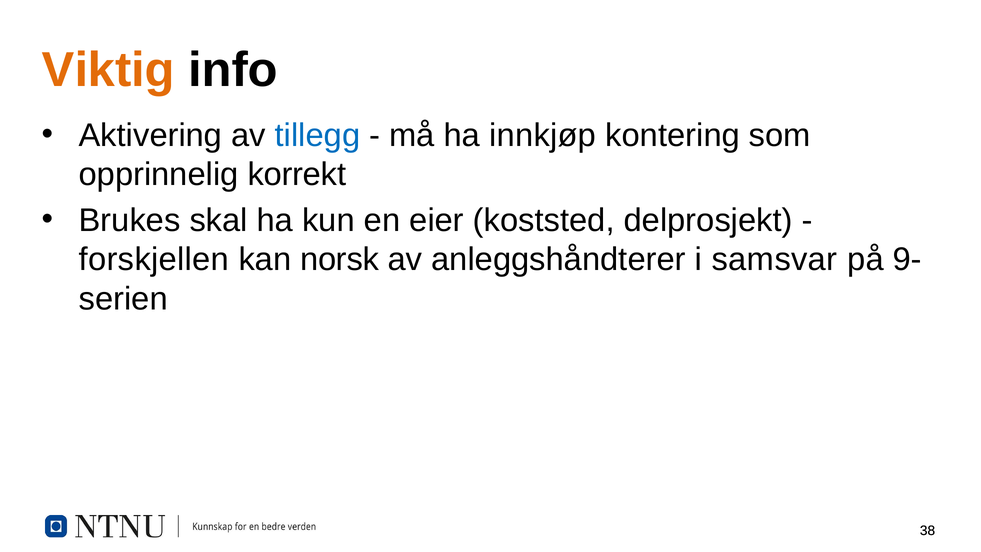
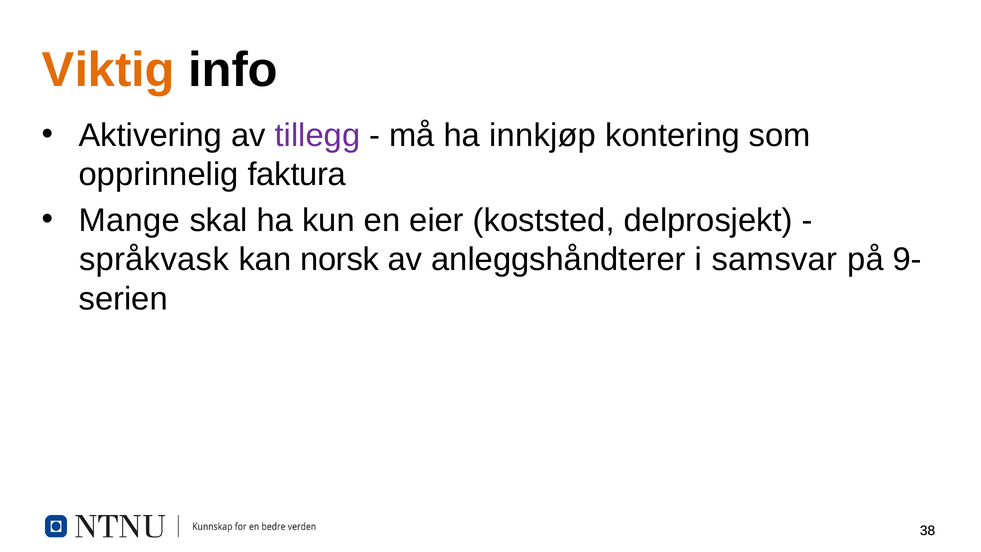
tillegg colour: blue -> purple
korrekt: korrekt -> faktura
Brukes: Brukes -> Mange
forskjellen: forskjellen -> språkvask
